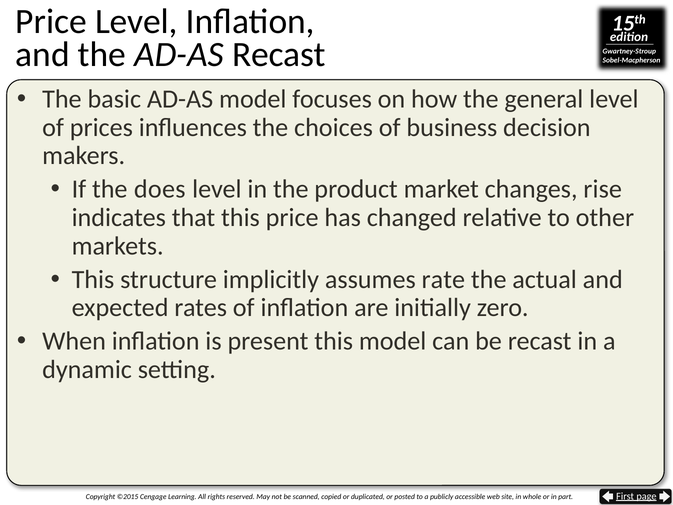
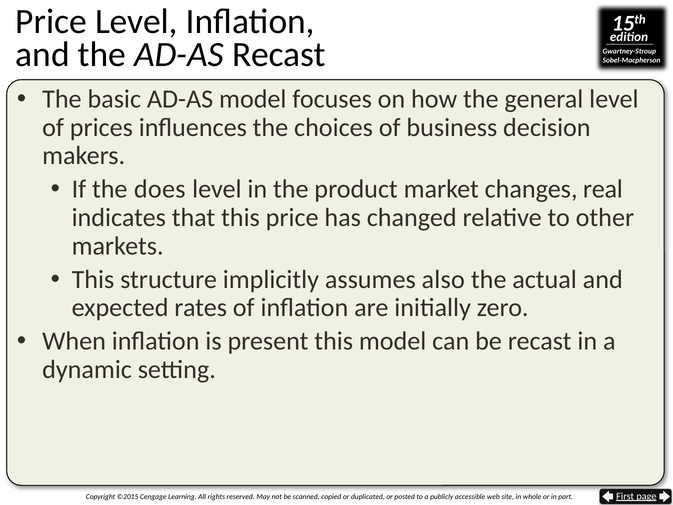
rise: rise -> real
rate: rate -> also
